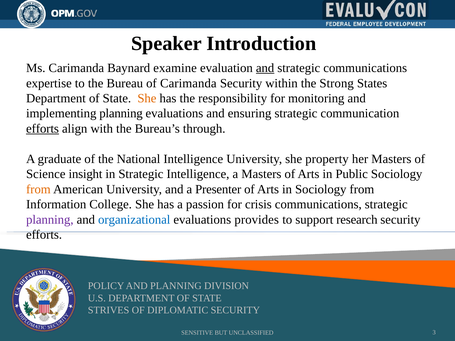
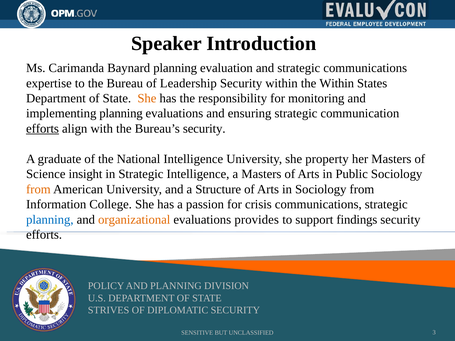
Baynard examine: examine -> planning
and at (265, 68) underline: present -> none
of Carimanda: Carimanda -> Leadership
the Strong: Strong -> Within
Bureau’s through: through -> security
Presenter: Presenter -> Structure
planning at (50, 220) colour: purple -> blue
organizational colour: blue -> orange
research: research -> findings
